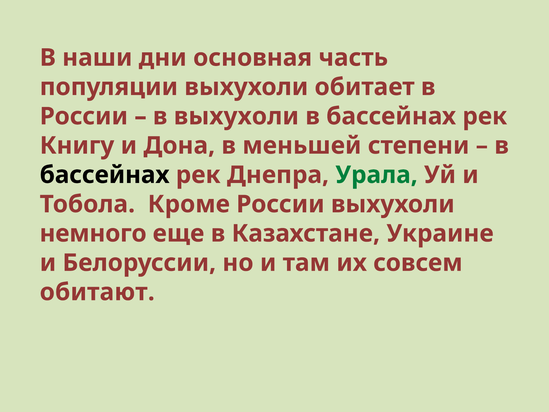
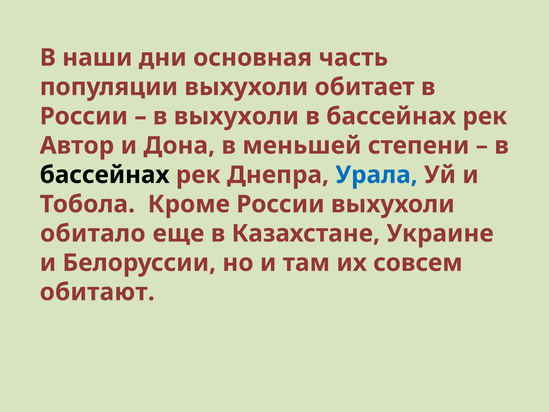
Книгу: Книгу -> Автор
Урала colour: green -> blue
немного: немного -> обитало
